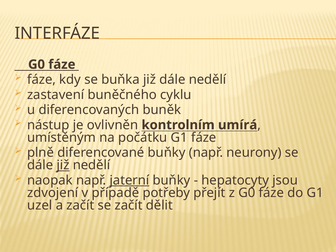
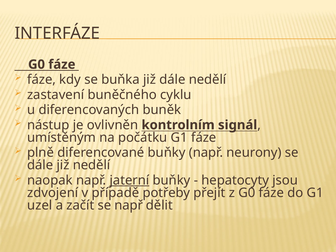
umírá: umírá -> signál
již at (63, 165) underline: present -> none
se začít: začít -> např
